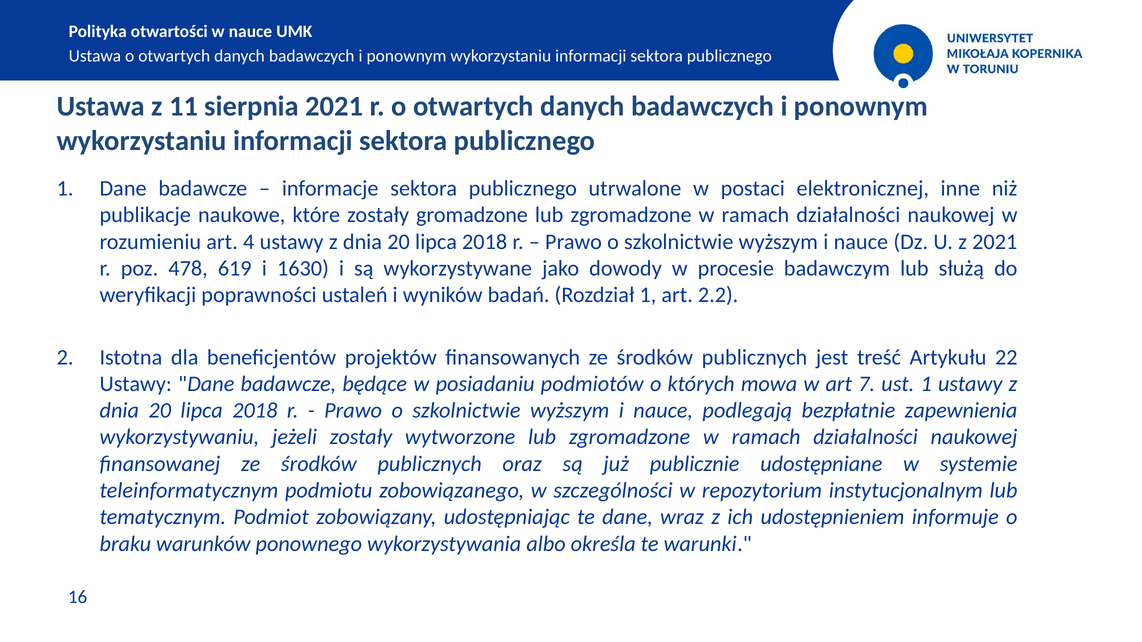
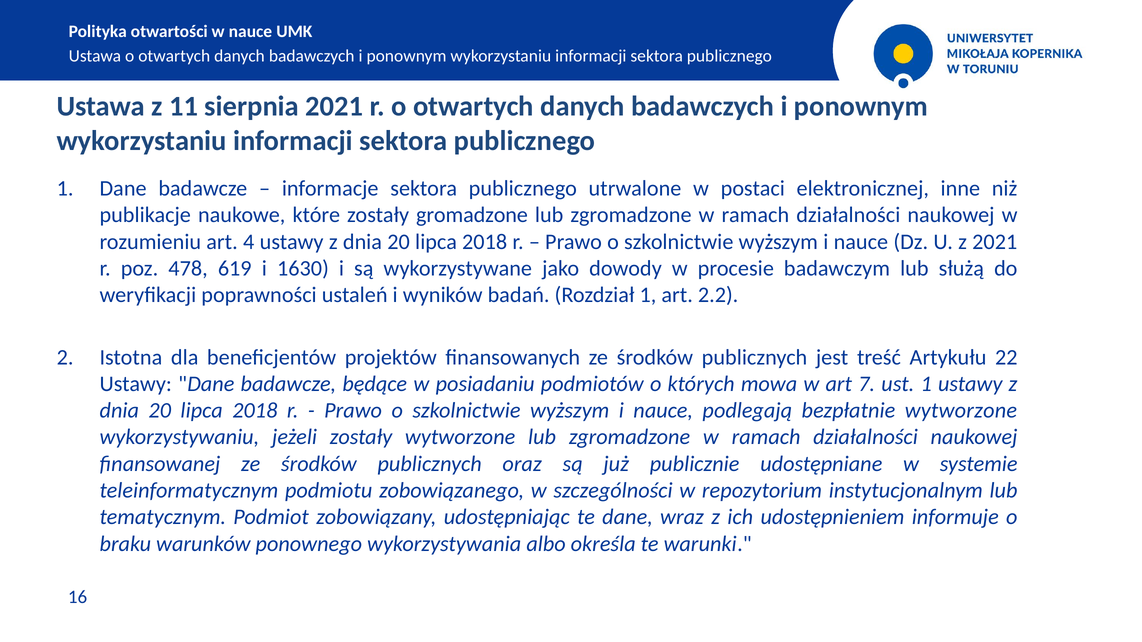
bezpłatnie zapewnienia: zapewnienia -> wytworzone
